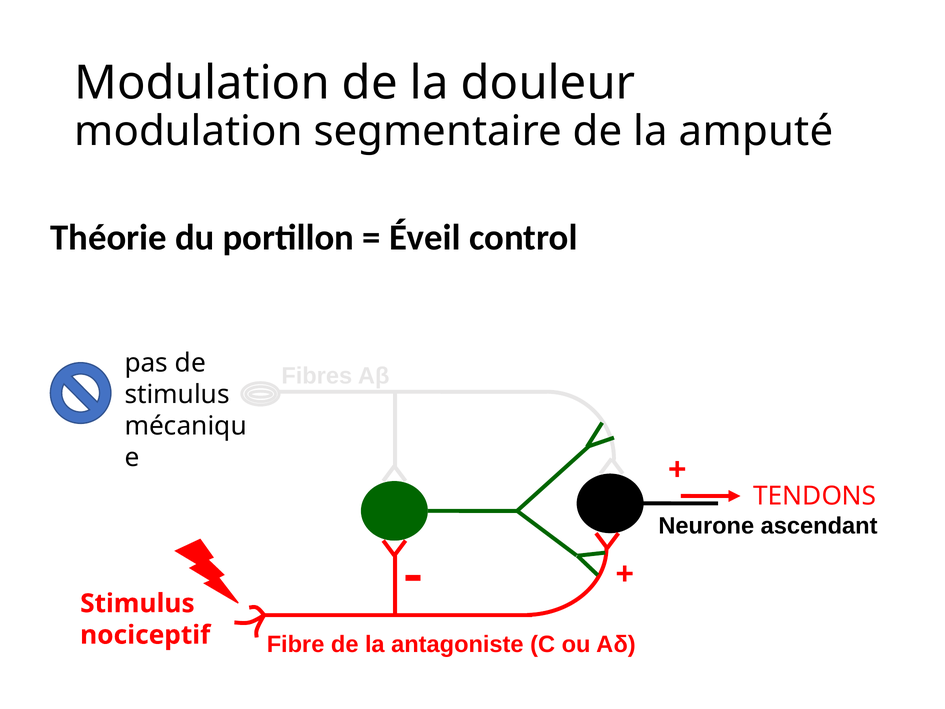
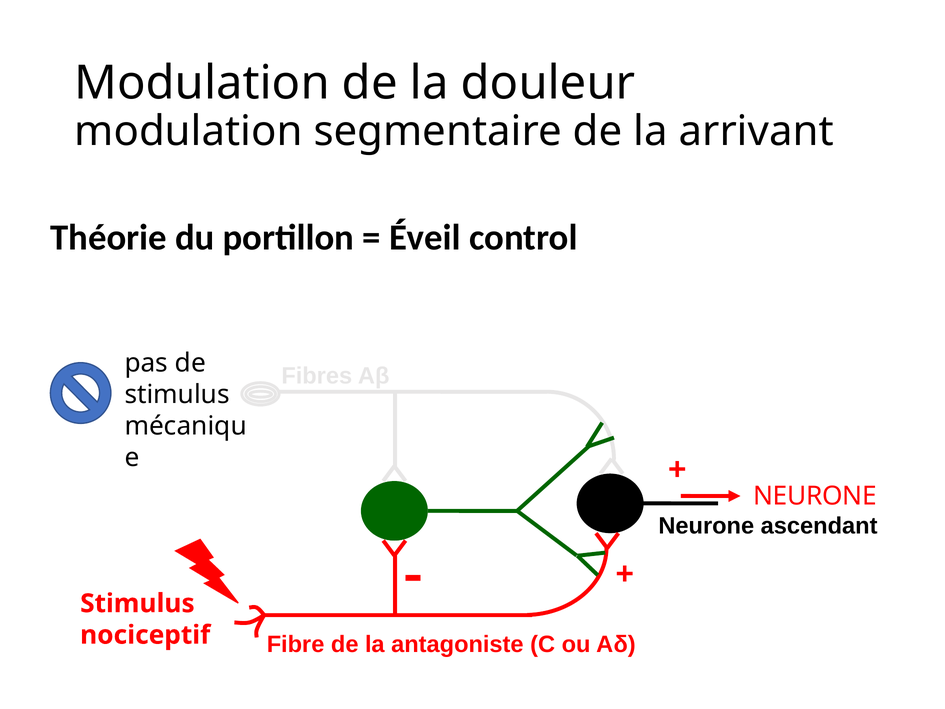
amputé: amputé -> arrivant
TENDONS at (815, 496): TENDONS -> NEURONE
